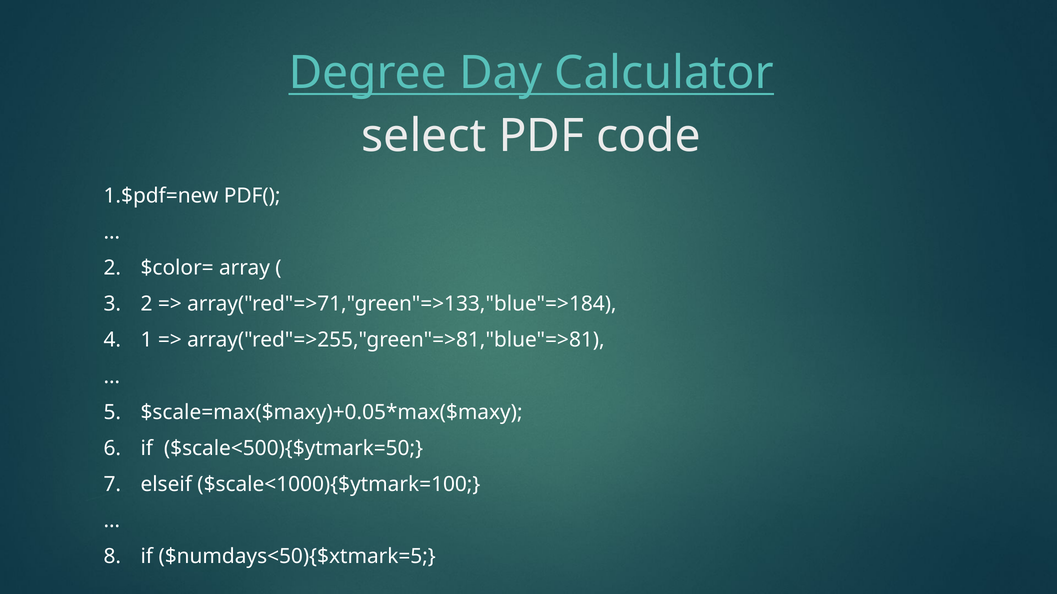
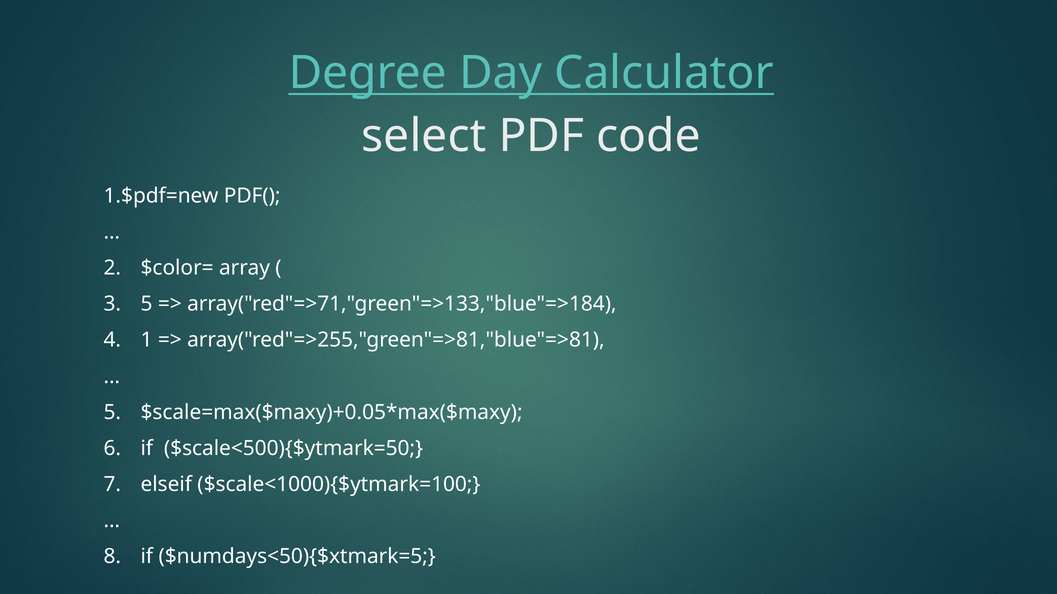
3 2: 2 -> 5
